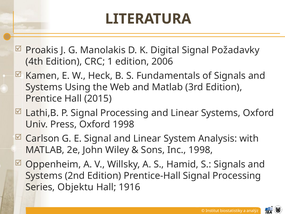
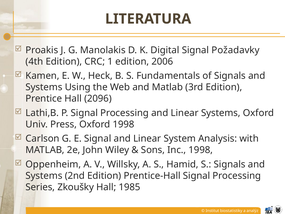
2015: 2015 -> 2096
Objektu: Objektu -> Zkoušky
1916: 1916 -> 1985
